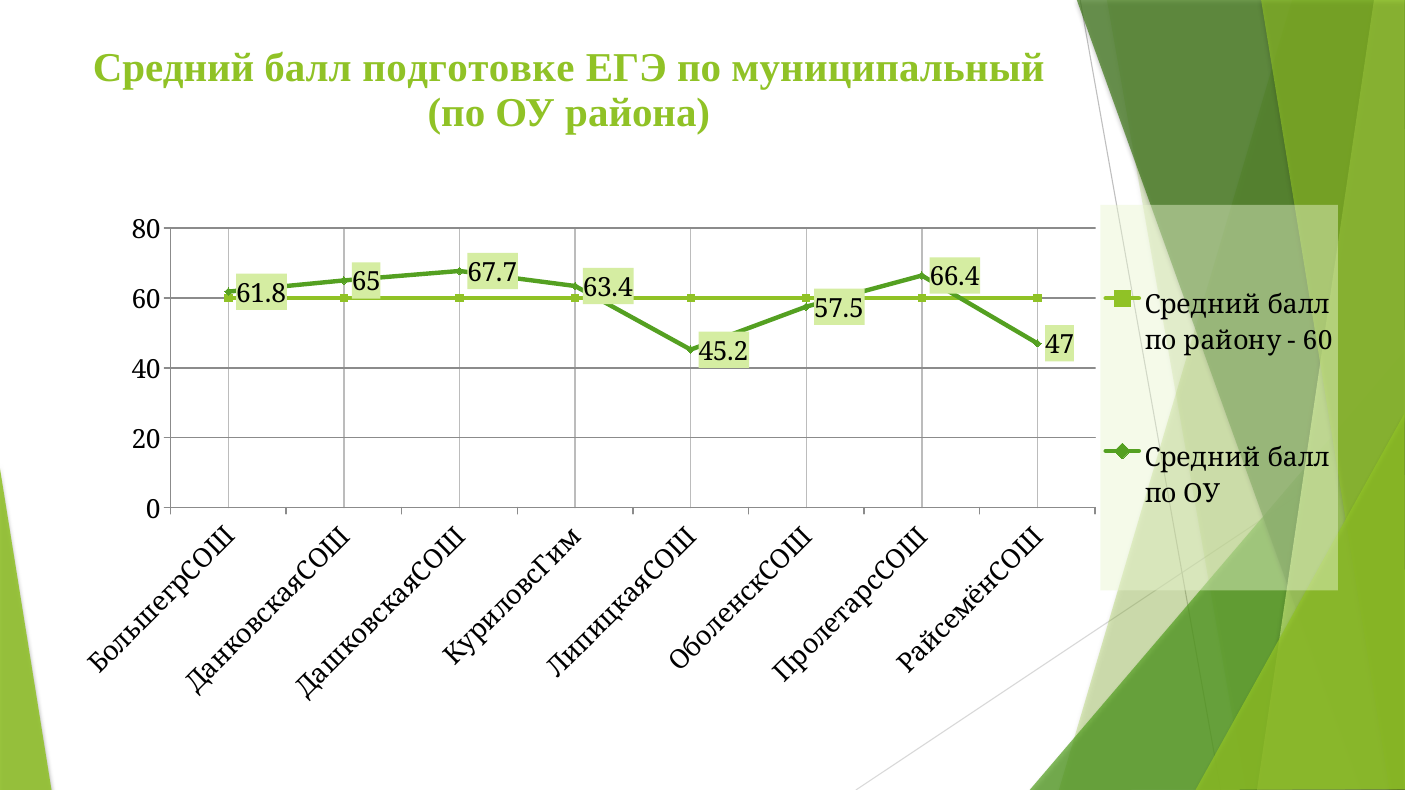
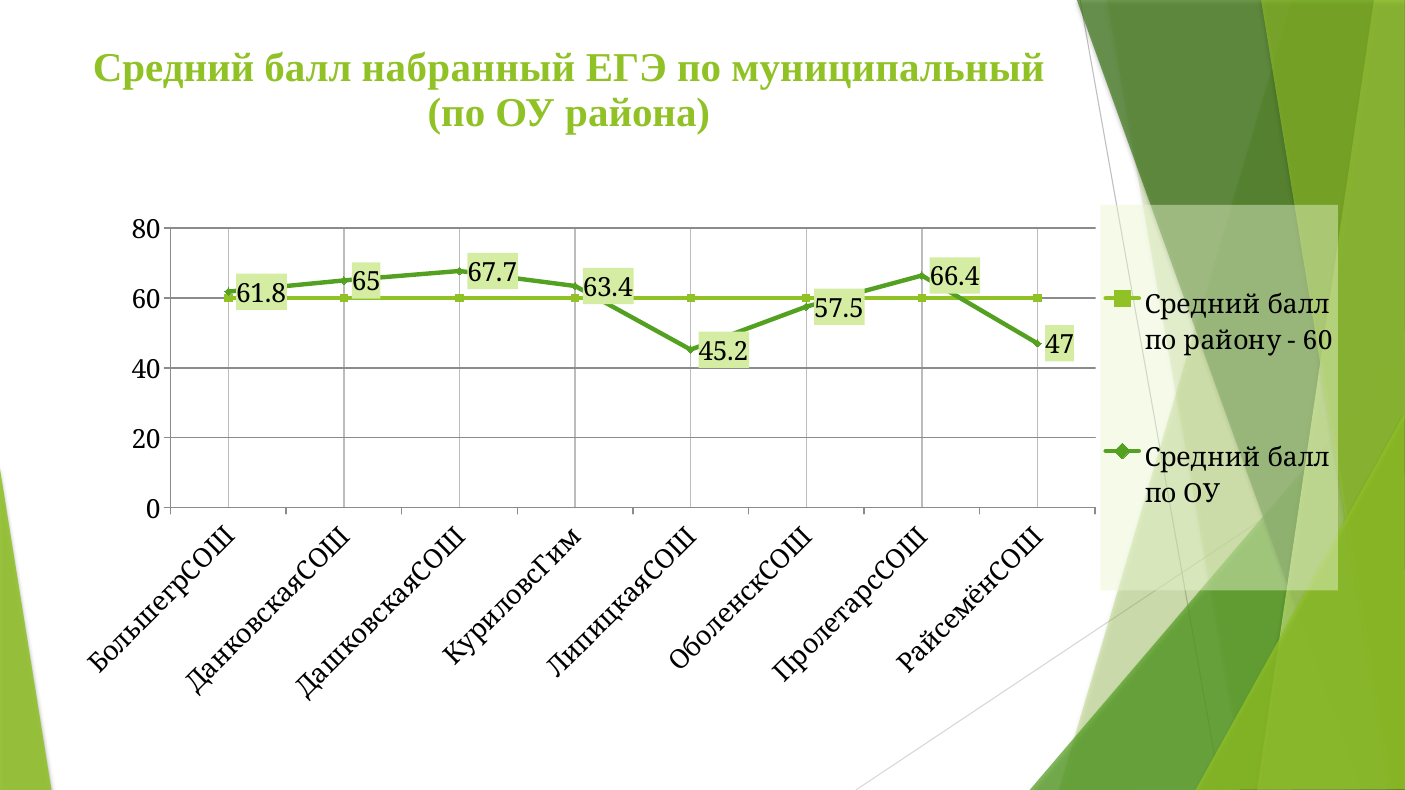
подготовке: подготовке -> набранный
